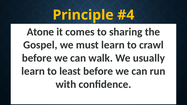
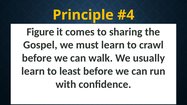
Atone: Atone -> Figure
